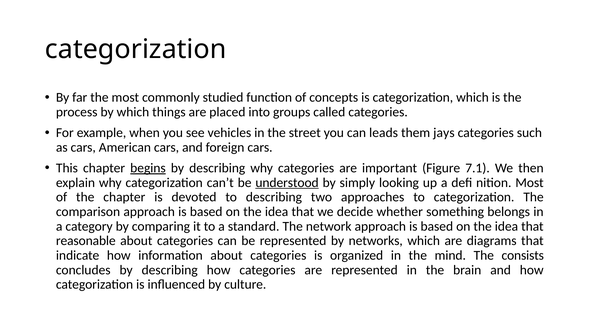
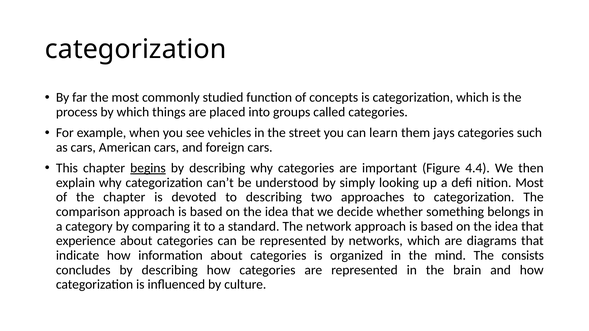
leads: leads -> learn
7.1: 7.1 -> 4.4
understood underline: present -> none
reasonable: reasonable -> experience
